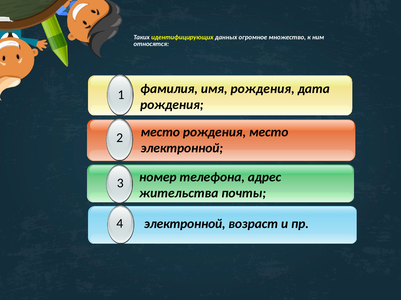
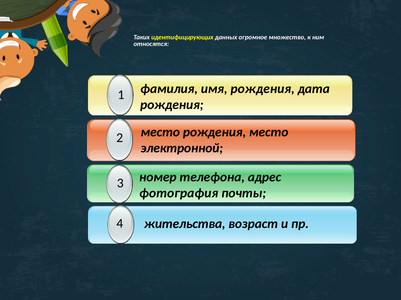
жительства: жительства -> фотография
электронной at (185, 224): электронной -> жительства
